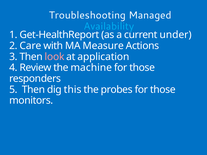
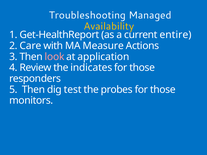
Availability colour: light blue -> yellow
under: under -> entire
machine: machine -> indicates
this: this -> test
